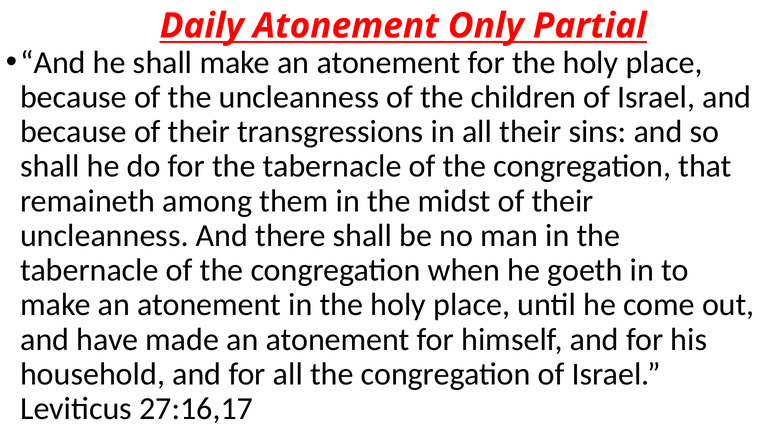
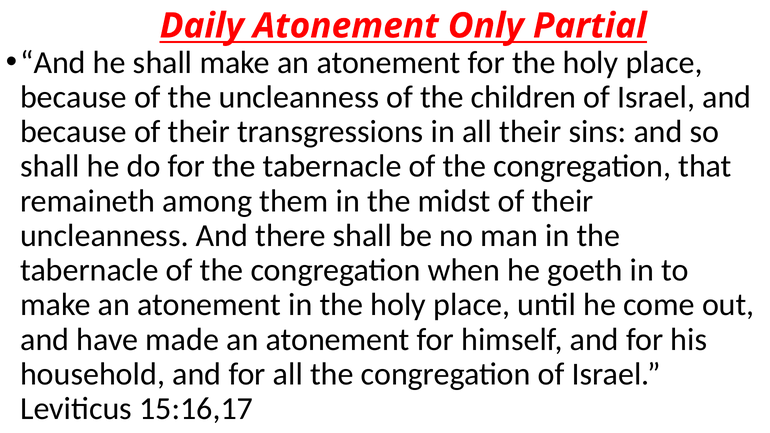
27:16,17: 27:16,17 -> 15:16,17
